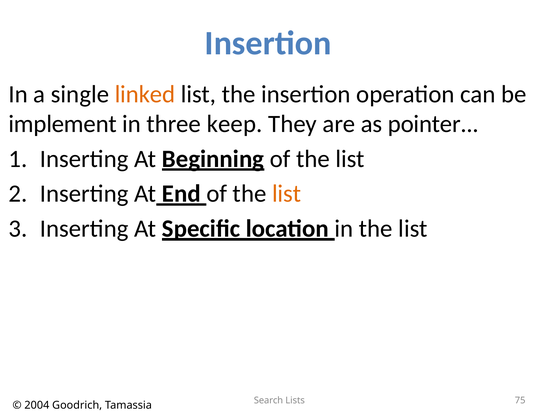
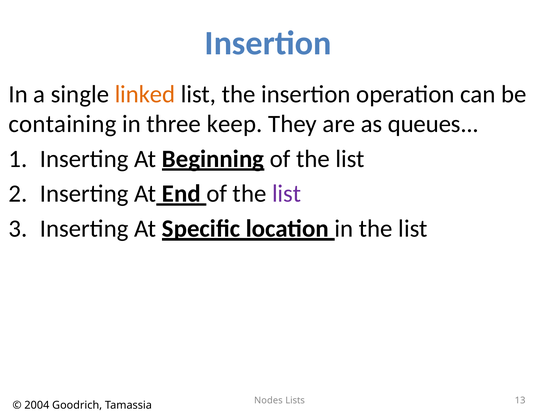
implement: implement -> containing
pointer: pointer -> queues
list at (287, 193) colour: orange -> purple
Search: Search -> Nodes
75: 75 -> 13
